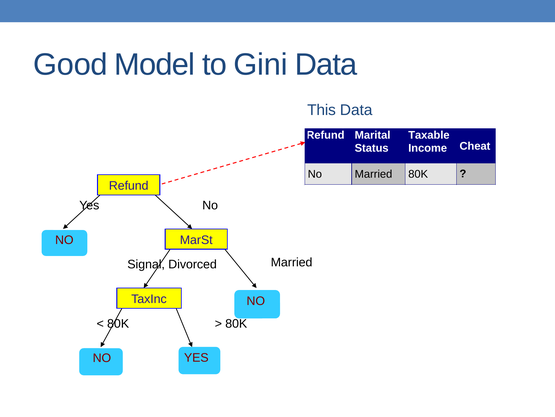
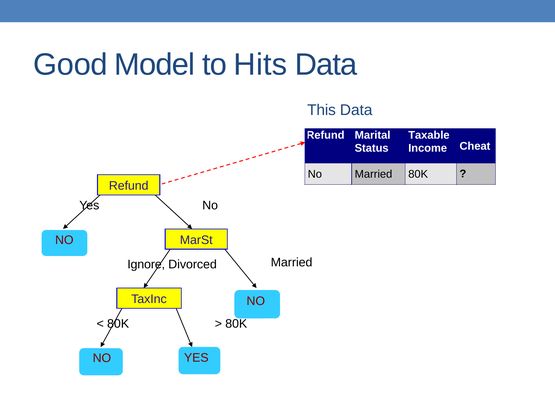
Gini: Gini -> Hits
Signal: Signal -> Ignore
